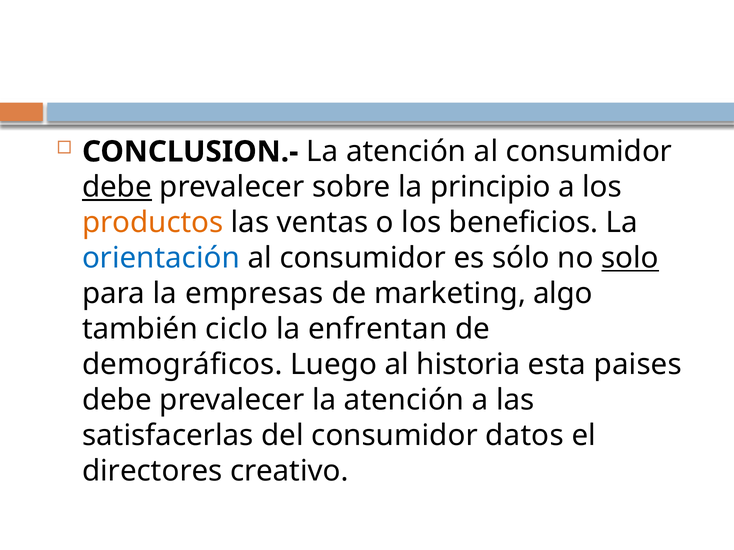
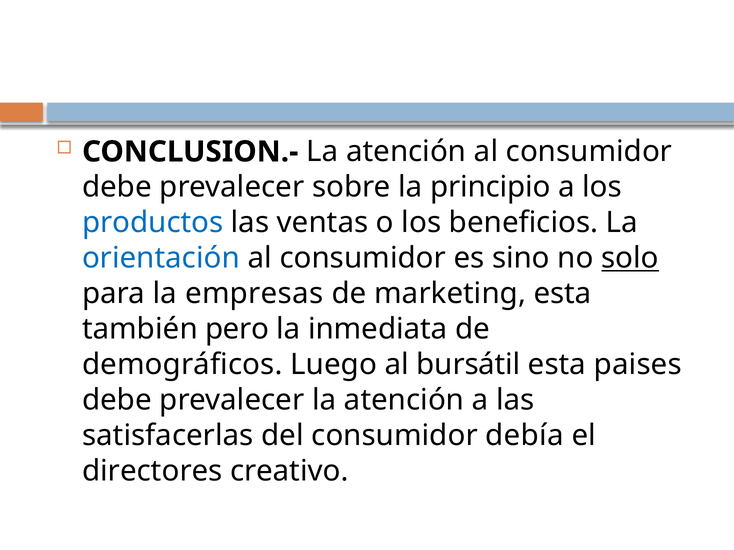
debe at (117, 187) underline: present -> none
productos colour: orange -> blue
sólo: sólo -> sino
marketing algo: algo -> esta
ciclo: ciclo -> pero
enfrentan: enfrentan -> inmediata
historia: historia -> bursátil
datos: datos -> debía
